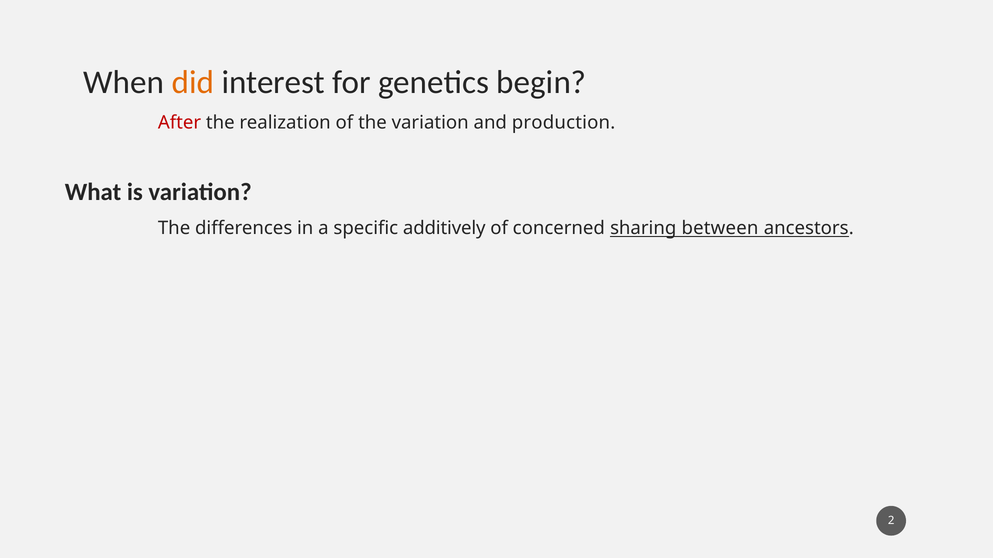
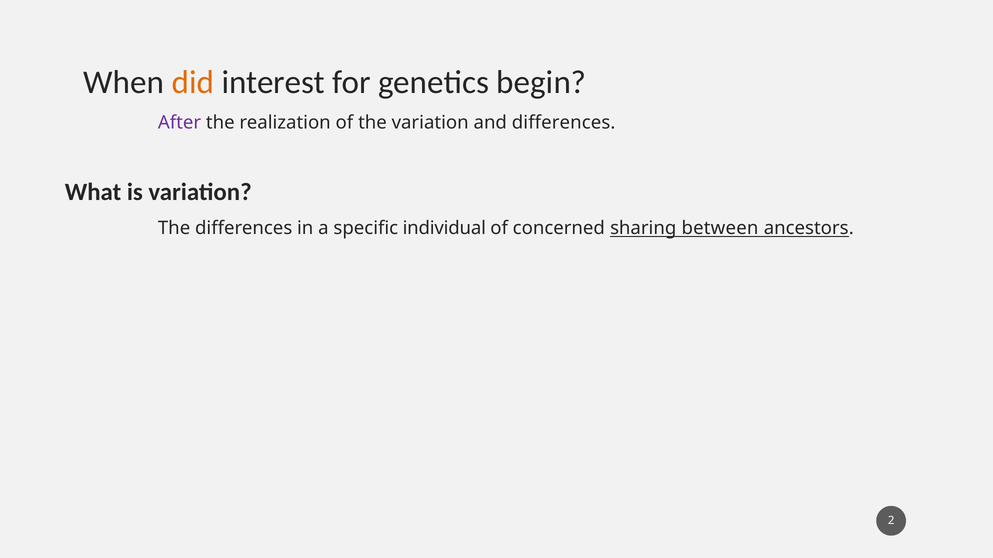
After colour: red -> purple
and production: production -> differences
additively: additively -> individual
